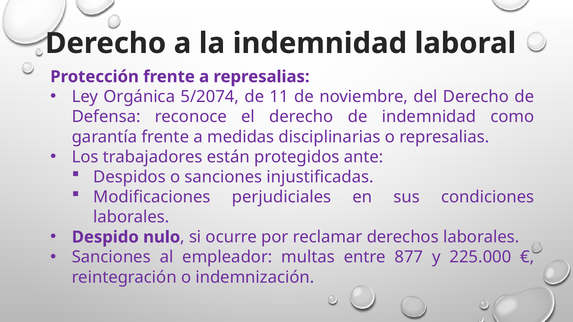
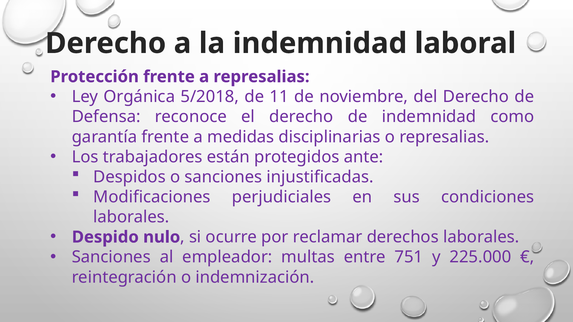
5/2074: 5/2074 -> 5/2018
877: 877 -> 751
